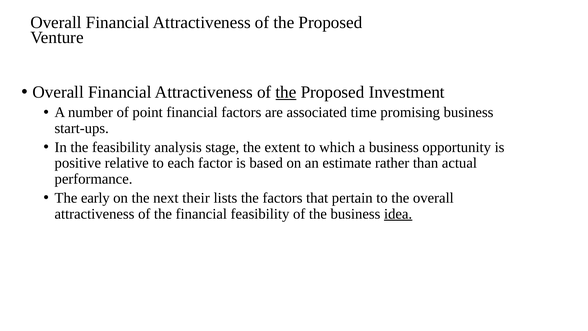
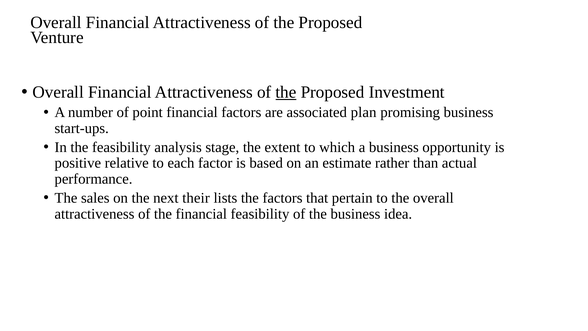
time: time -> plan
early: early -> sales
idea underline: present -> none
